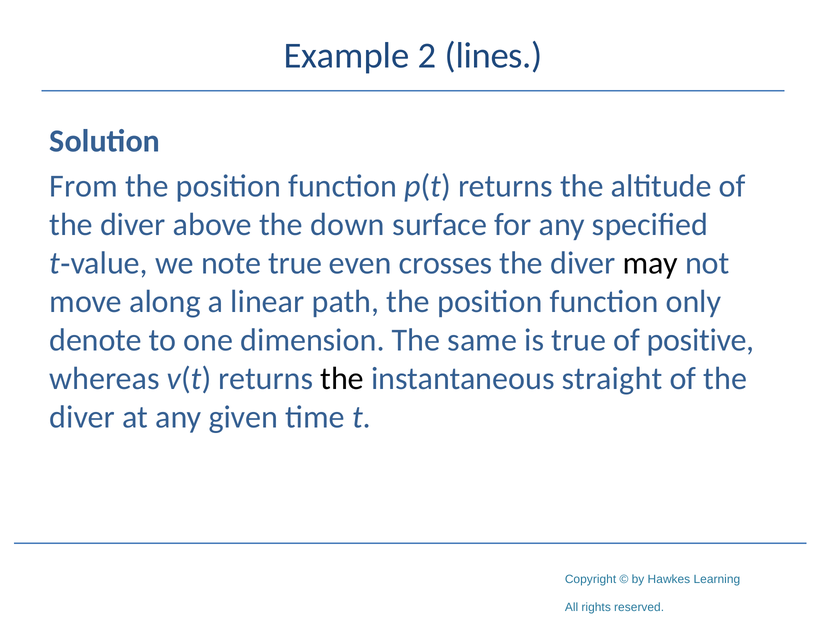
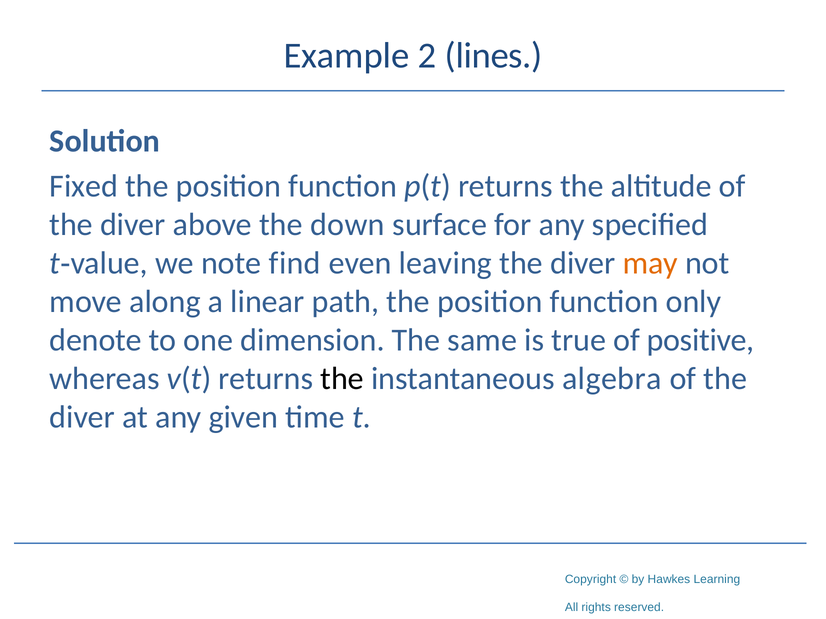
From: From -> Fixed
note true: true -> find
crosses: crosses -> leaving
may colour: black -> orange
straight: straight -> algebra
